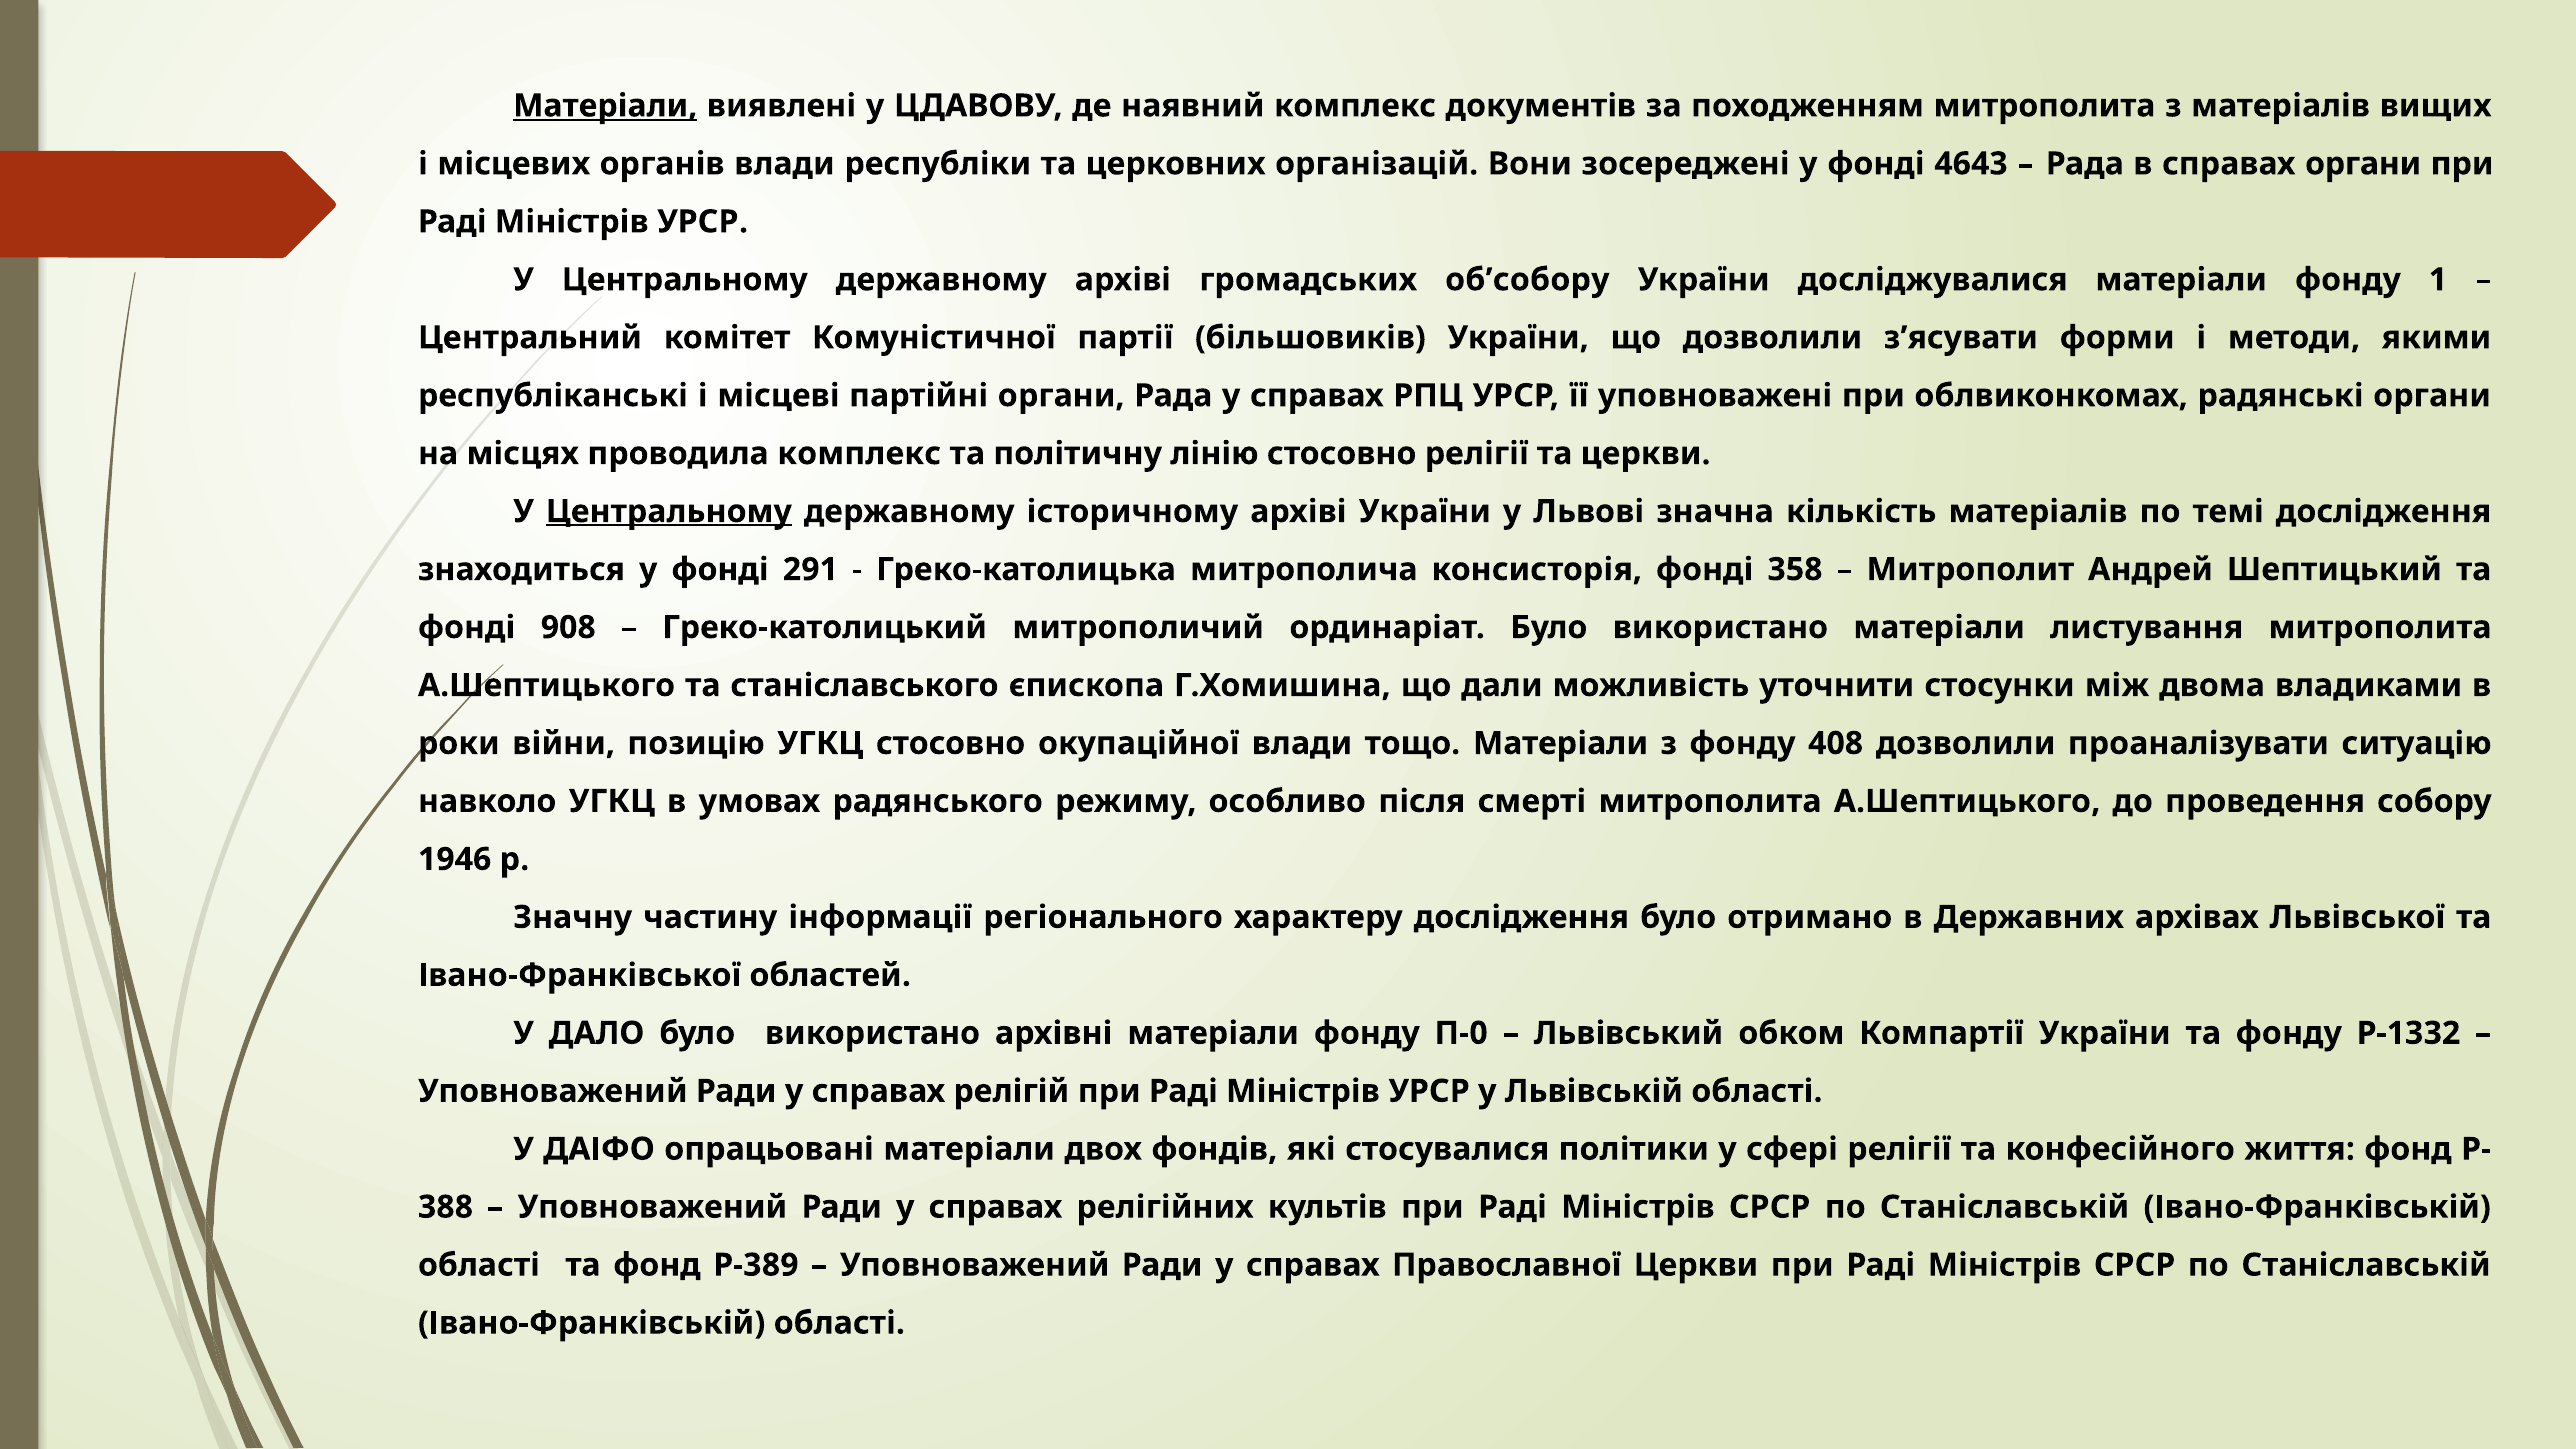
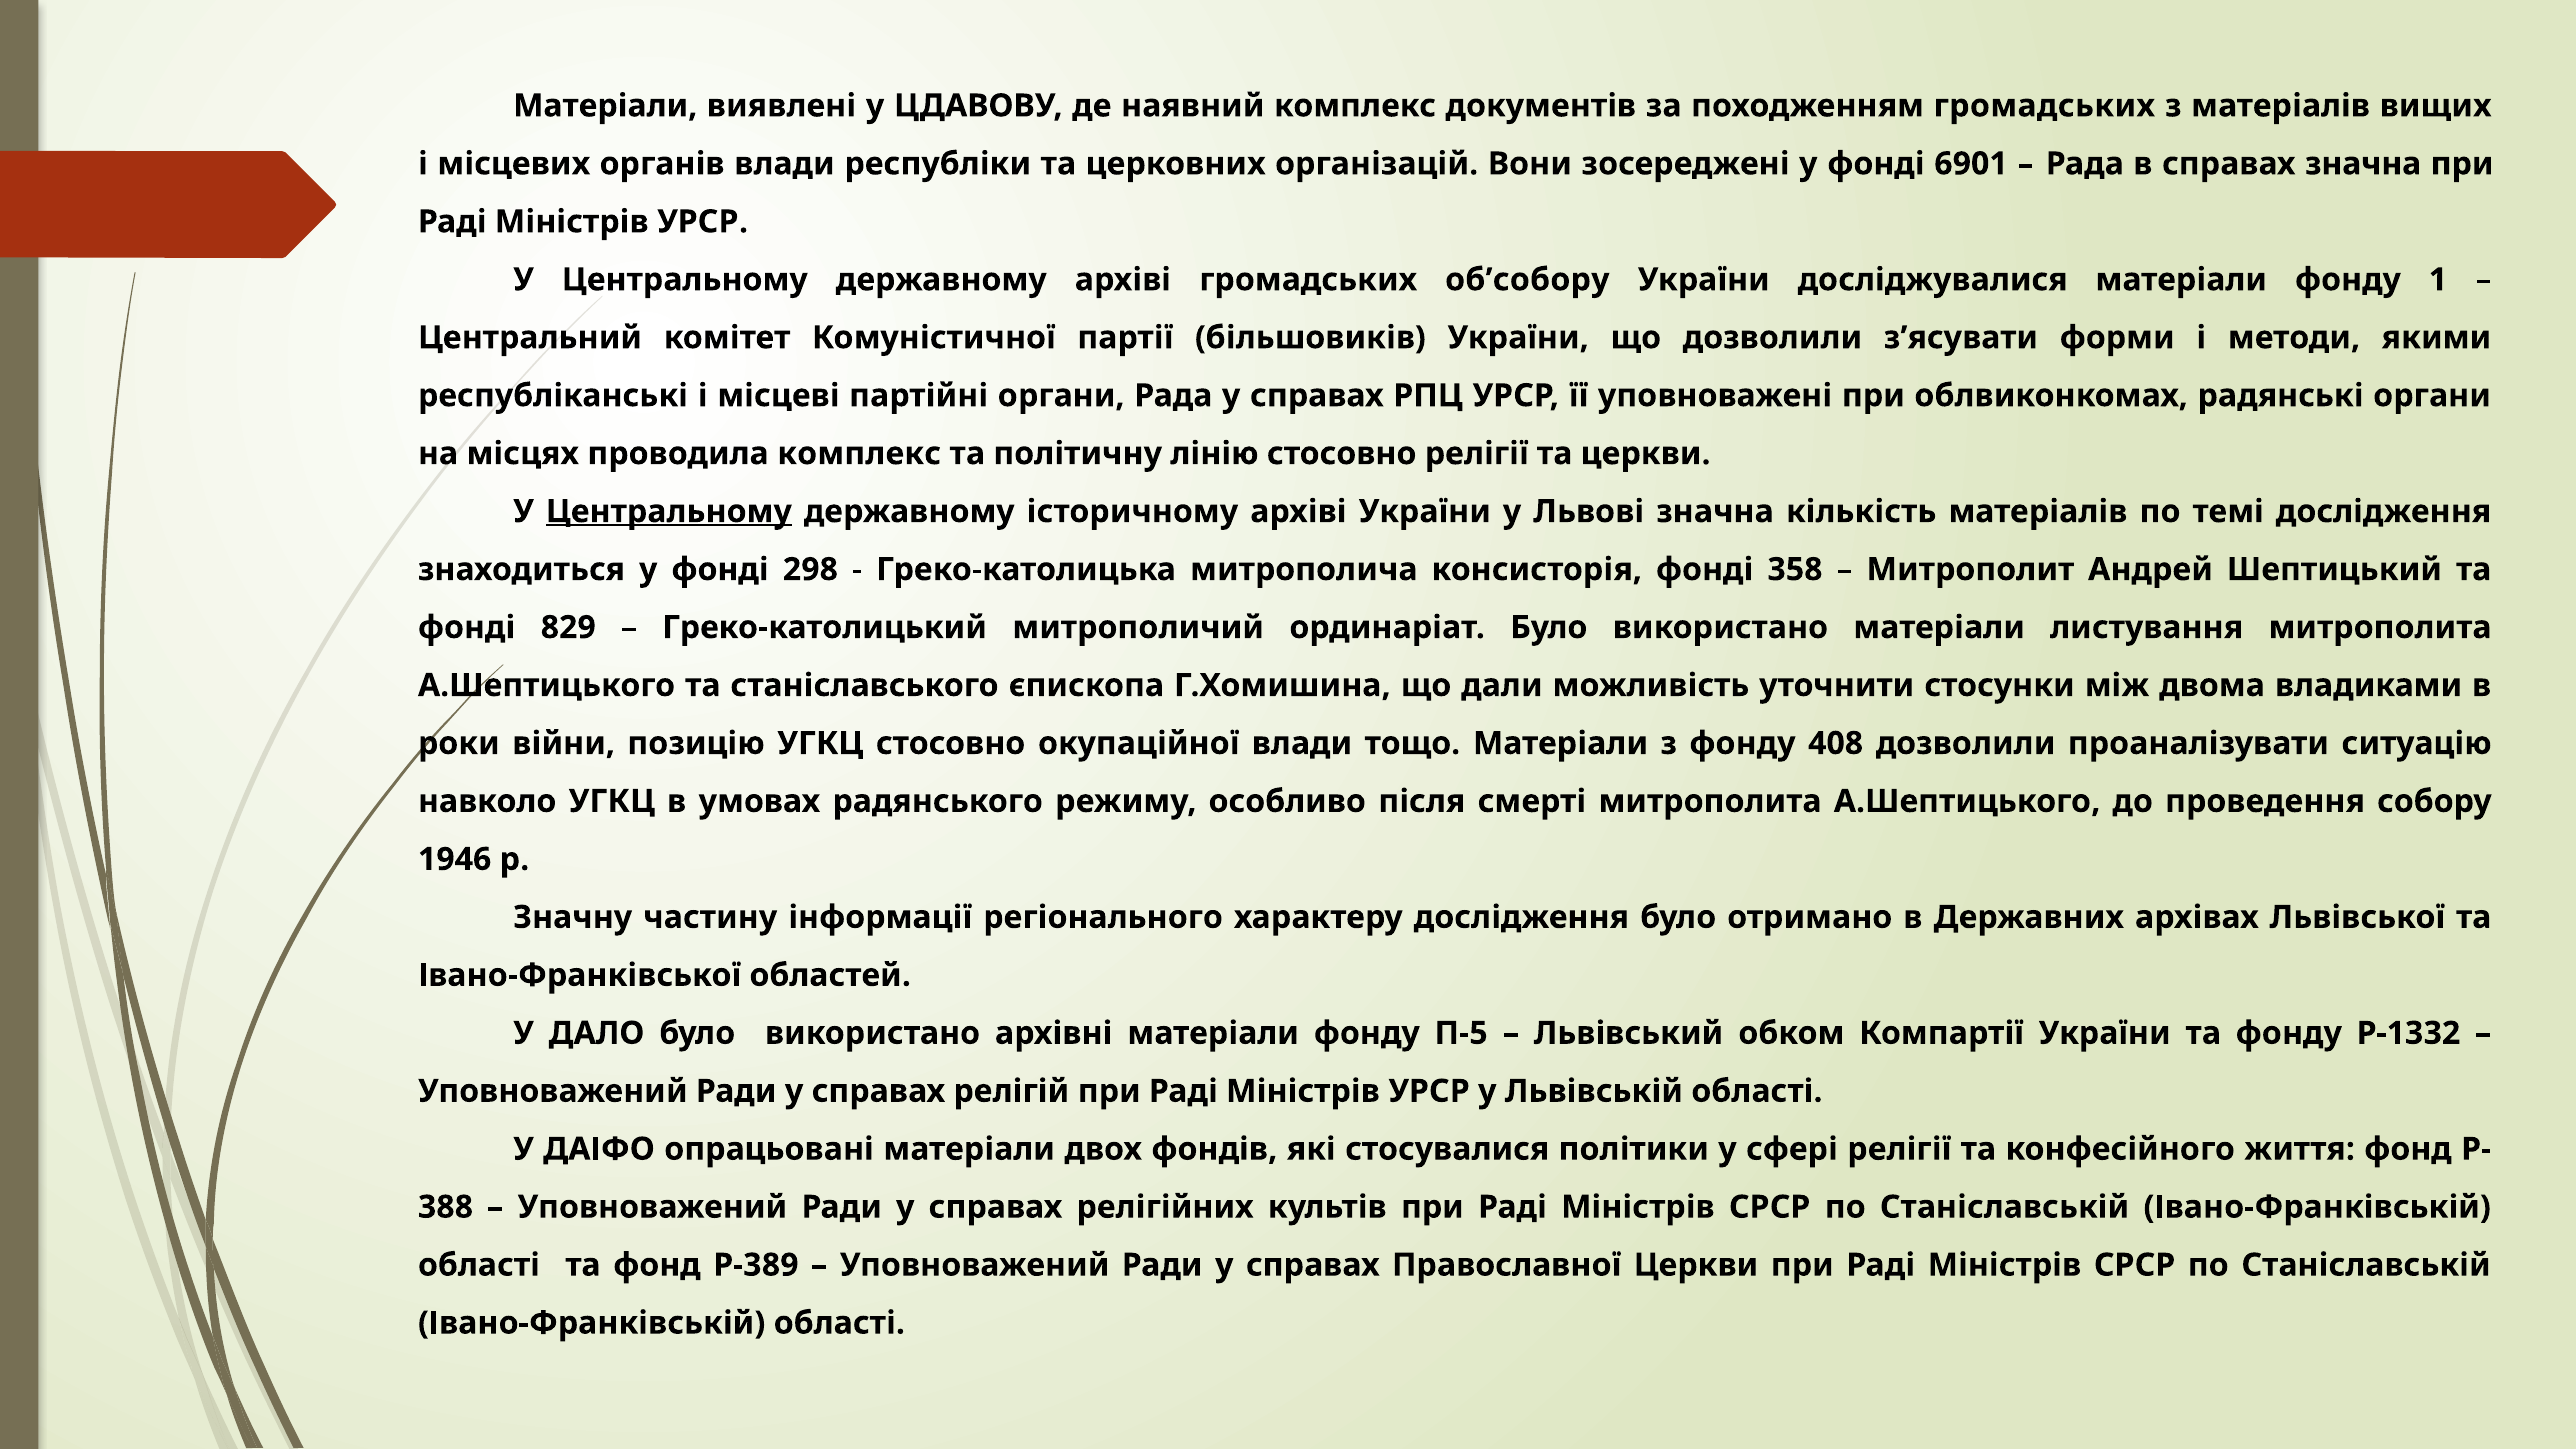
Матеріали at (605, 106) underline: present -> none
походженням митрополита: митрополита -> громадських
4643: 4643 -> 6901
справах органи: органи -> значна
291: 291 -> 298
908: 908 -> 829
П-0: П-0 -> П-5
